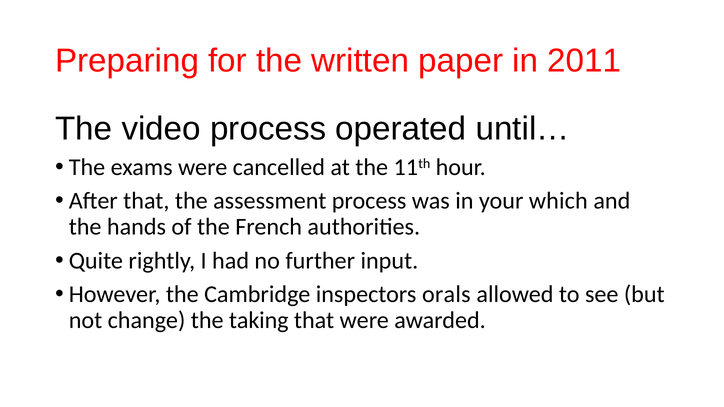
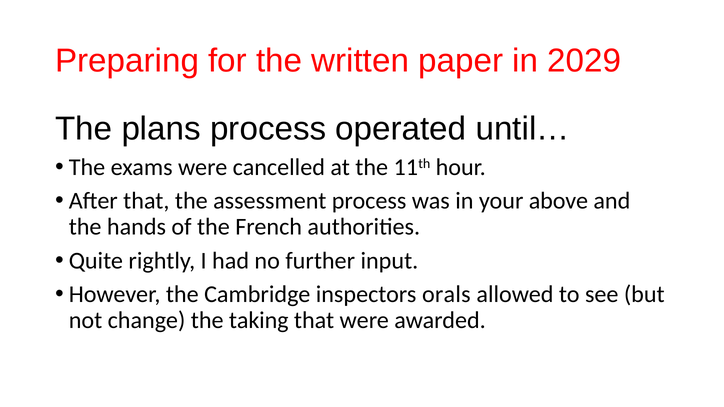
2011: 2011 -> 2029
video: video -> plans
which: which -> above
